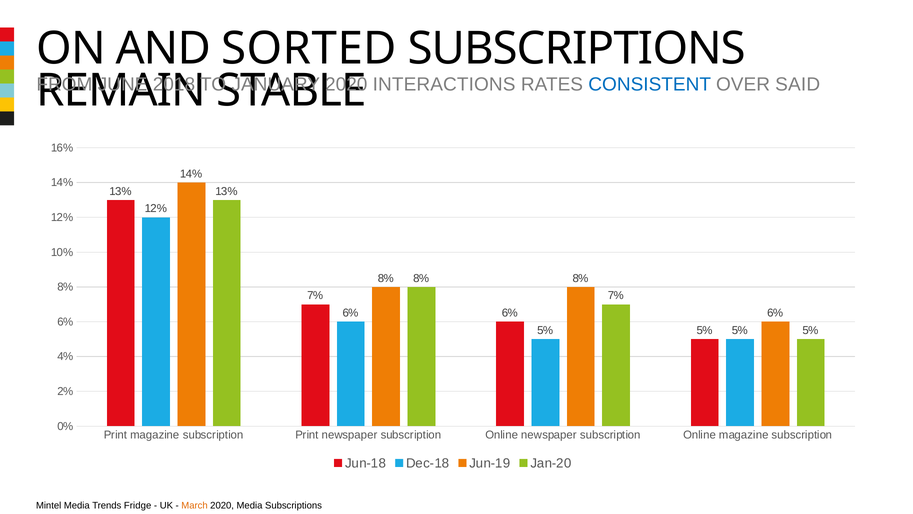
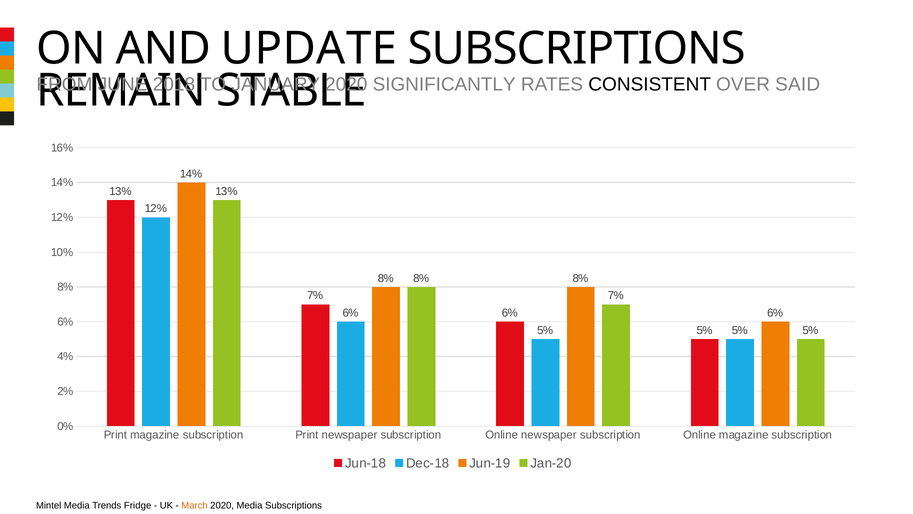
SORTED: SORTED -> UPDATE
INTERACTIONS: INTERACTIONS -> SIGNIFICANTLY
CONSISTENT colour: blue -> black
